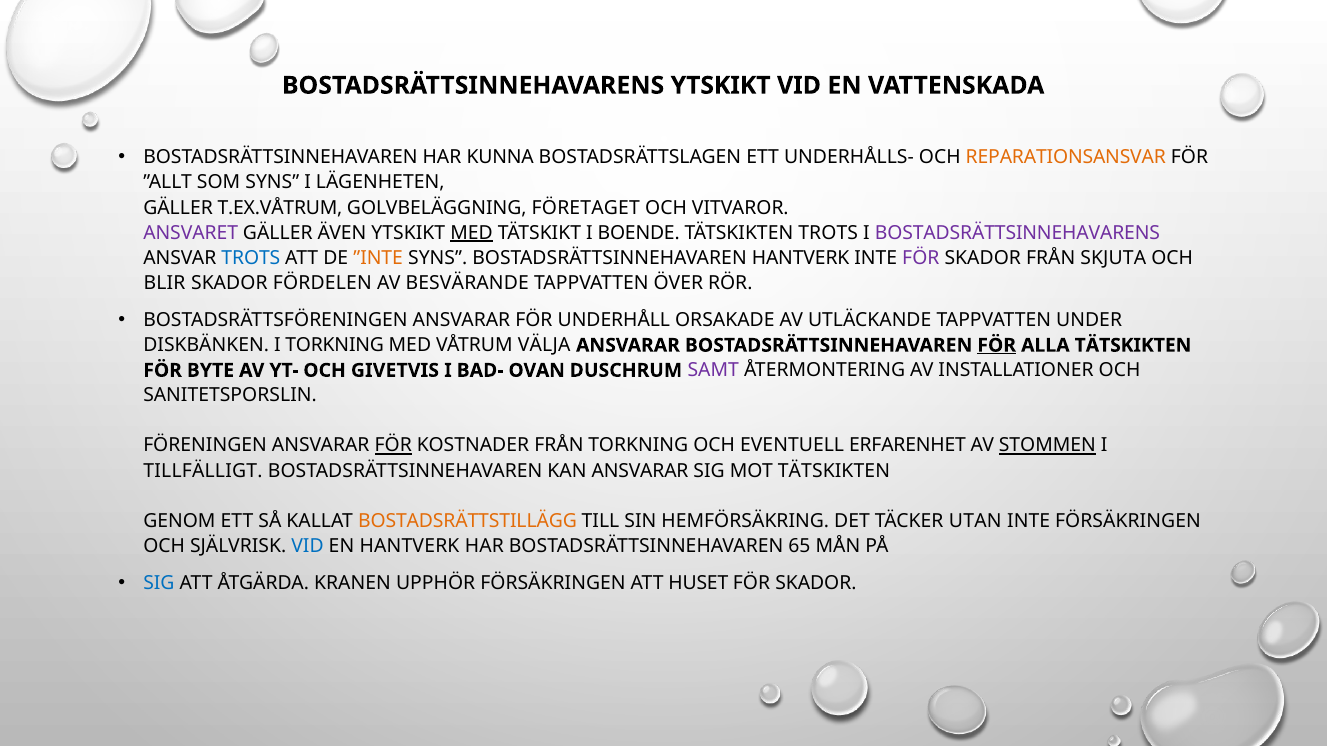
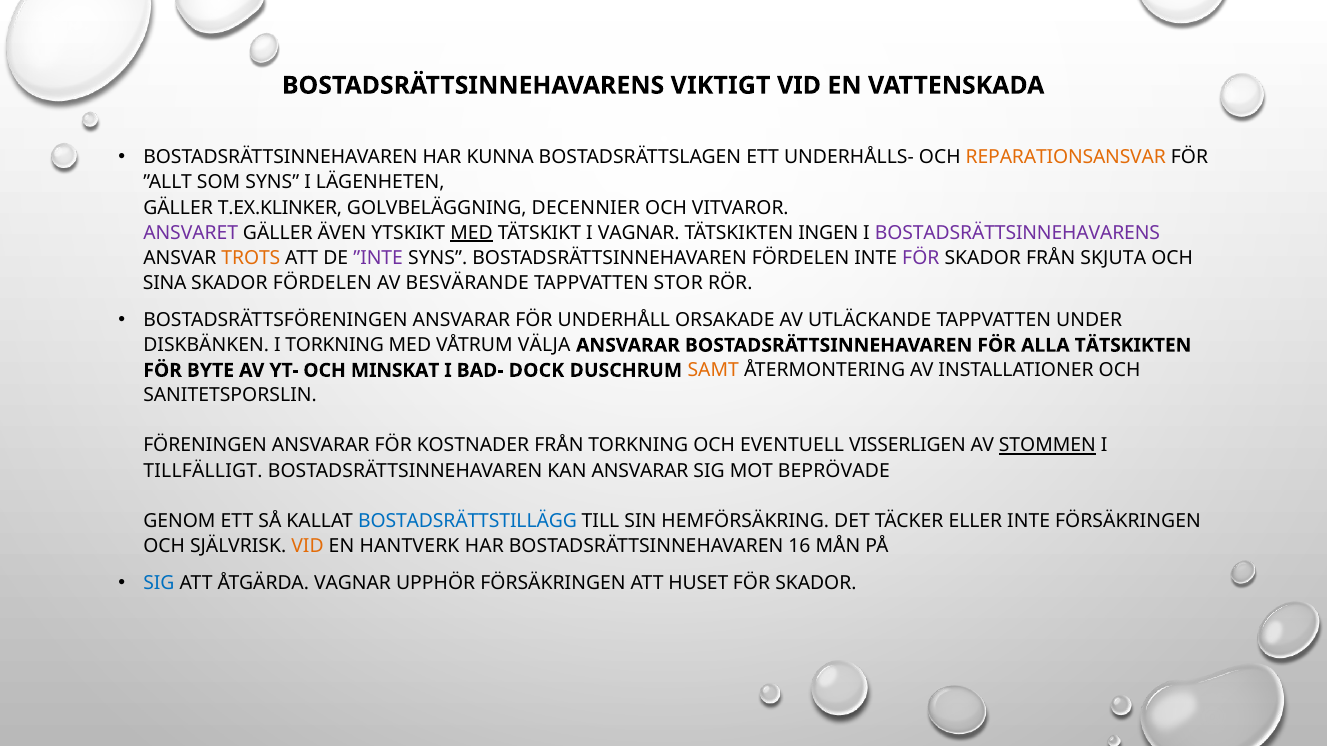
BOSTADSRÄTTSINNEHAVARENS YTSKIKT: YTSKIKT -> VIKTIGT
T.EX.VÅTRUM: T.EX.VÅTRUM -> T.EX.KLINKER
FÖRETAGET: FÖRETAGET -> DECENNIER
I BOENDE: BOENDE -> VAGNAR
TÄTSKIKTEN TROTS: TROTS -> INGEN
TROTS at (251, 258) colour: blue -> orange
”INTE colour: orange -> purple
BOSTADSRÄTTSINNEHAVAREN HANTVERK: HANTVERK -> FÖRDELEN
BLIR: BLIR -> SINA
ÖVER: ÖVER -> STOR
FÖR at (997, 346) underline: present -> none
GIVETVIS: GIVETVIS -> MINSKAT
OVAN: OVAN -> DOCK
SAMT colour: purple -> orange
FÖR at (393, 446) underline: present -> none
ERFARENHET: ERFARENHET -> VISSERLIGEN
MOT TÄTSKIKTEN: TÄTSKIKTEN -> BEPRÖVADE
BOSTADSRÄTTSTILLÄGG colour: orange -> blue
UTAN: UTAN -> ELLER
VID at (307, 546) colour: blue -> orange
65: 65 -> 16
ÅTGÄRDA KRANEN: KRANEN -> VAGNAR
